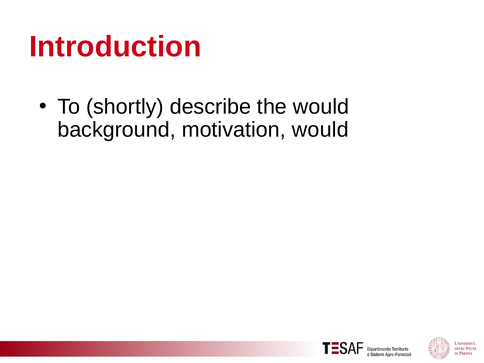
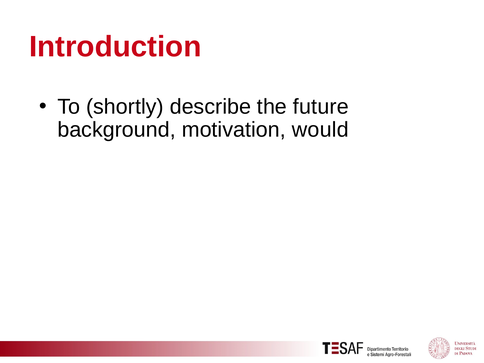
the would: would -> future
